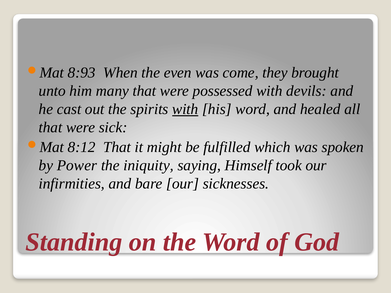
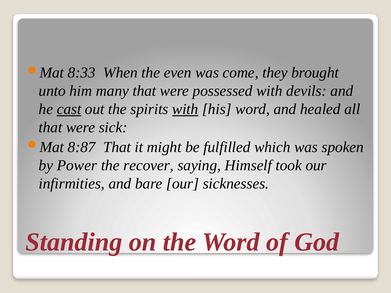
8:93: 8:93 -> 8:33
cast underline: none -> present
8:12: 8:12 -> 8:87
iniquity: iniquity -> recover
